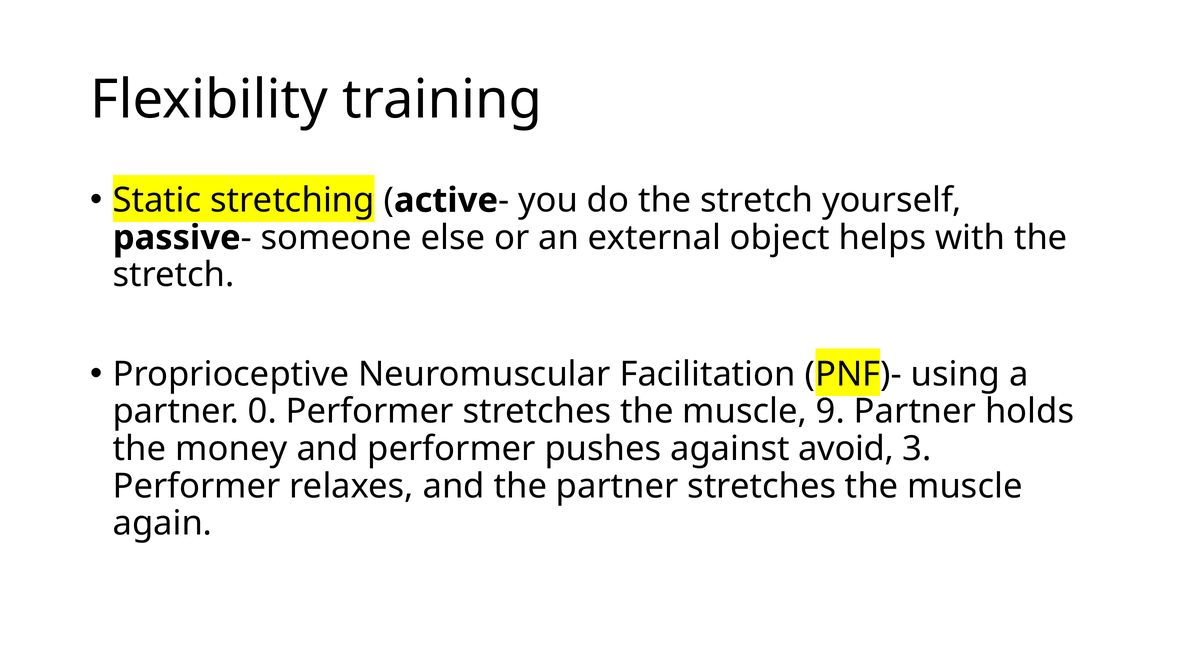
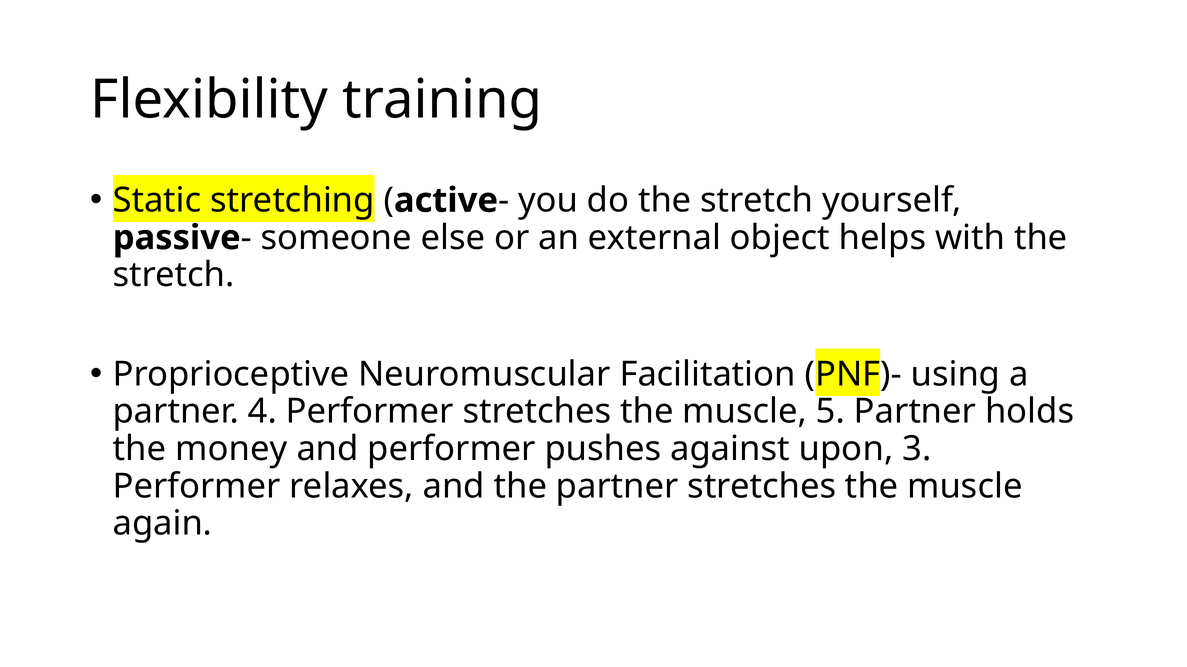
0: 0 -> 4
9: 9 -> 5
avoid: avoid -> upon
